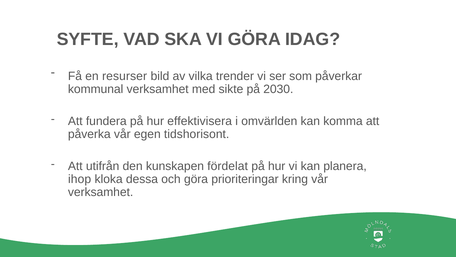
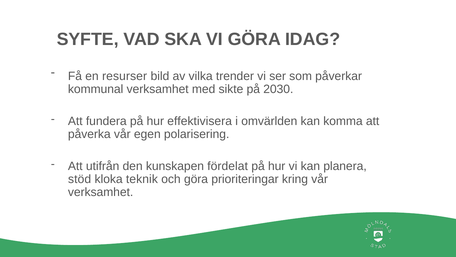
tidshorisont: tidshorisont -> polarisering
ihop: ihop -> stöd
dessa: dessa -> teknik
